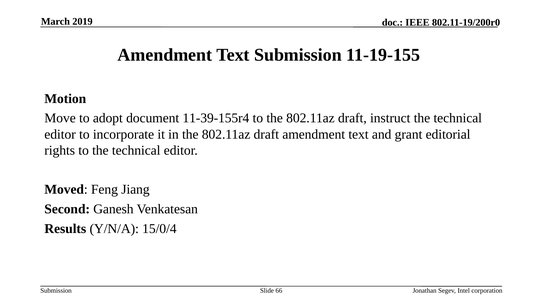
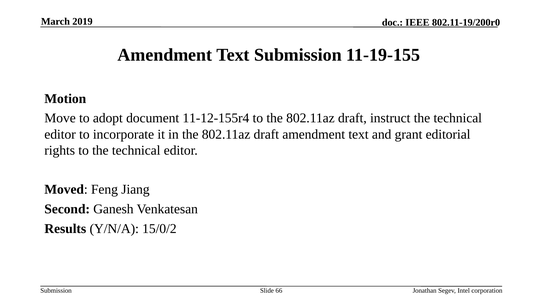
11-39-155r4: 11-39-155r4 -> 11-12-155r4
15/0/4: 15/0/4 -> 15/0/2
